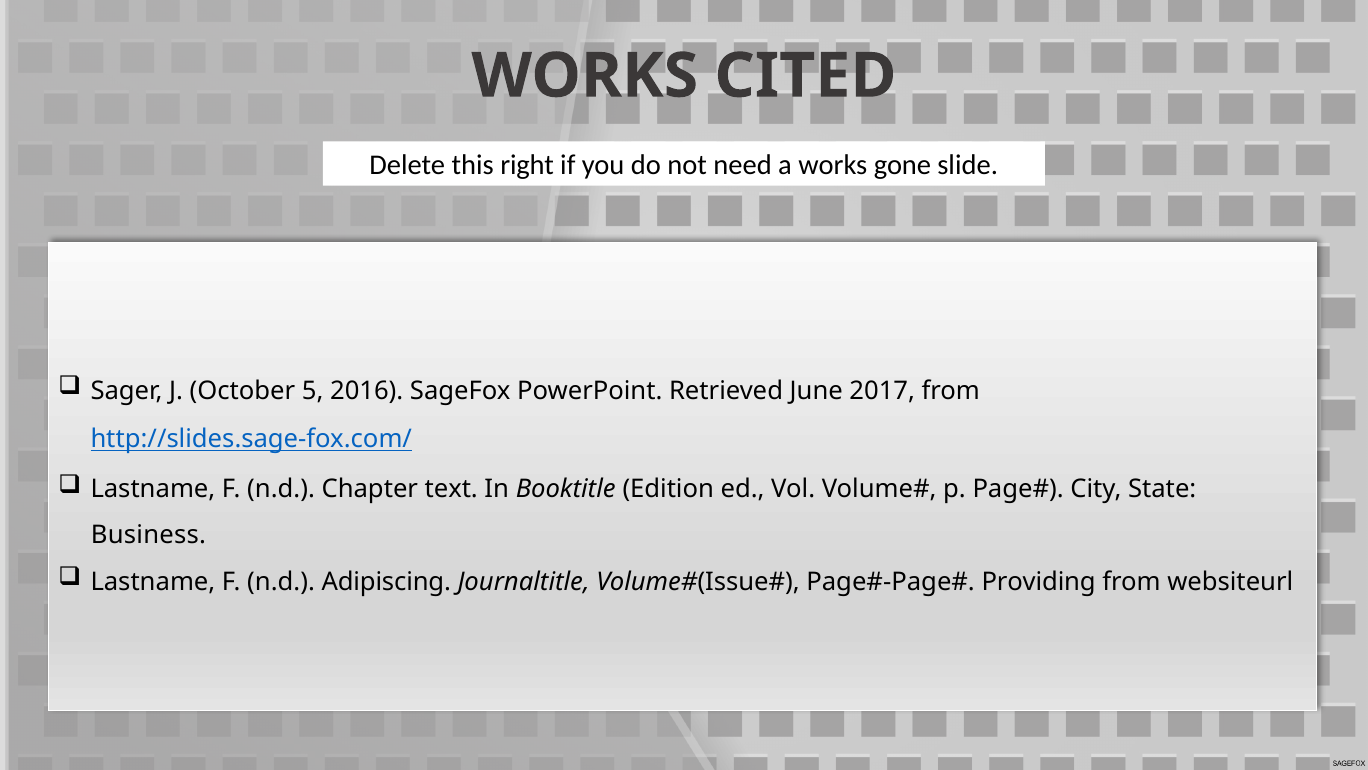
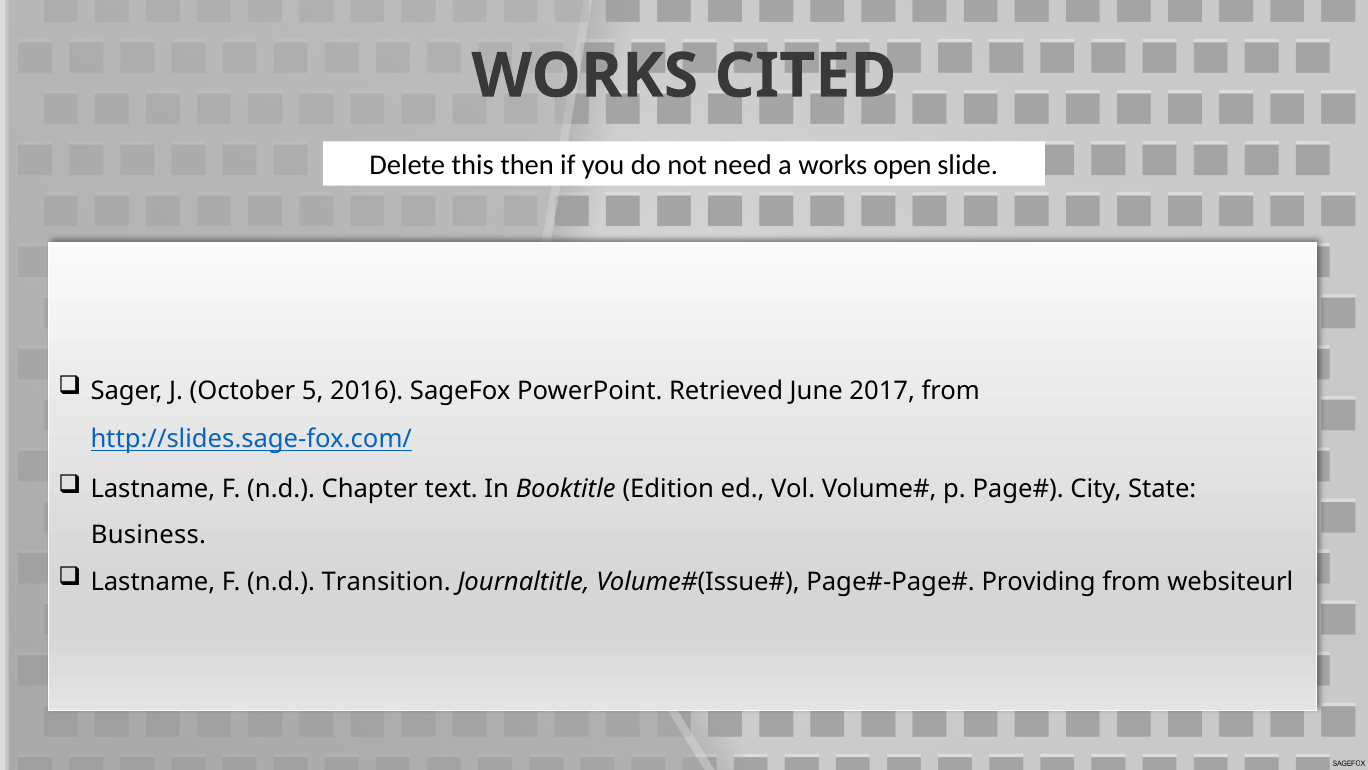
right: right -> then
gone: gone -> open
Adipiscing: Adipiscing -> Transition
